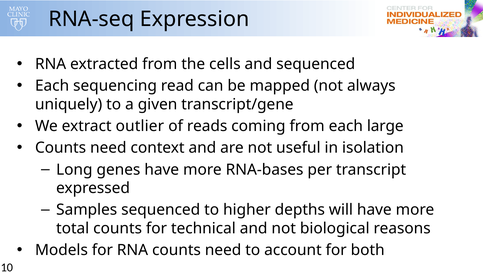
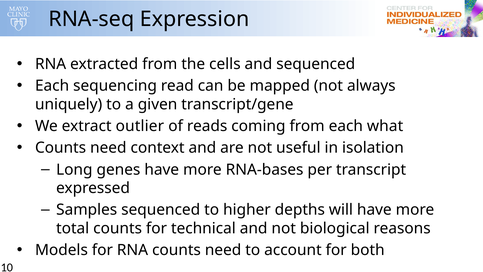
large: large -> what
